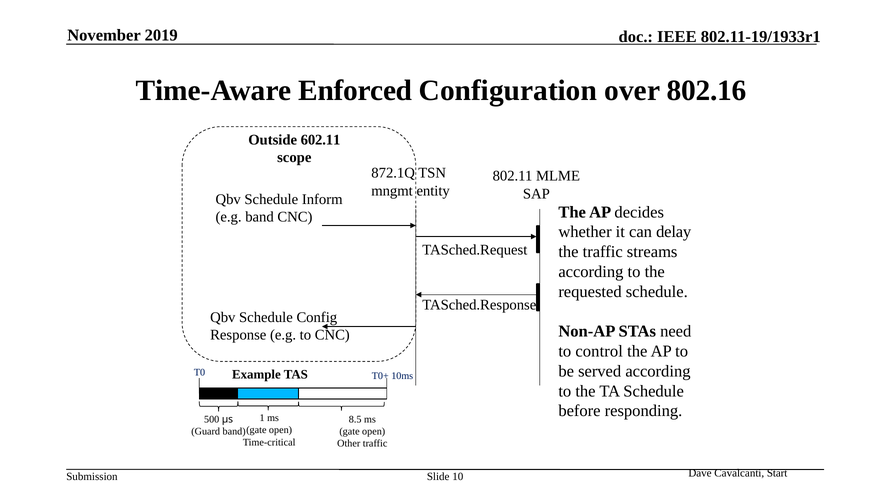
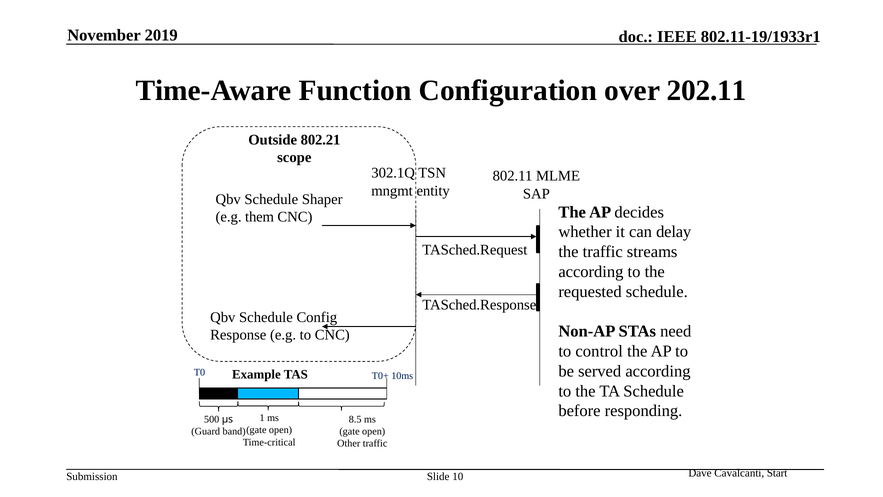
Enforced: Enforced -> Function
802.16: 802.16 -> 202.11
602.11: 602.11 -> 802.21
872.1Q: 872.1Q -> 302.1Q
Inform: Inform -> Shaper
e.g band: band -> them
